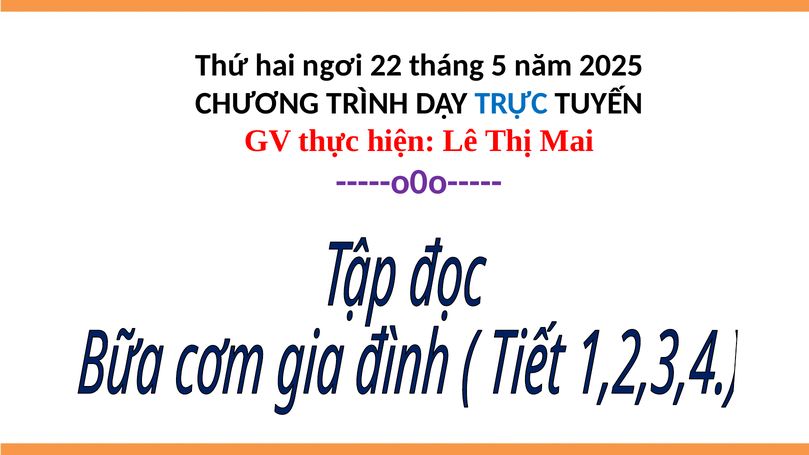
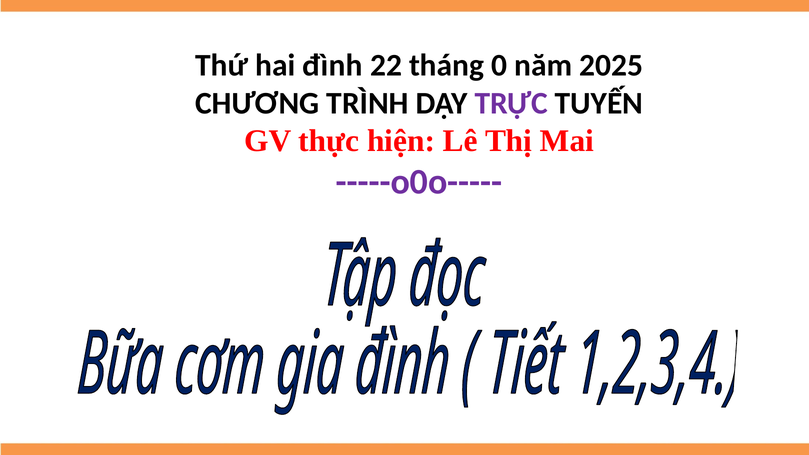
ngơi: ngơi -> đình
5: 5 -> 0
TRỰC colour: blue -> purple
